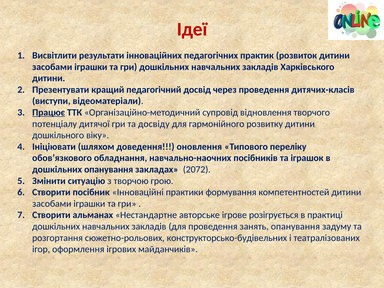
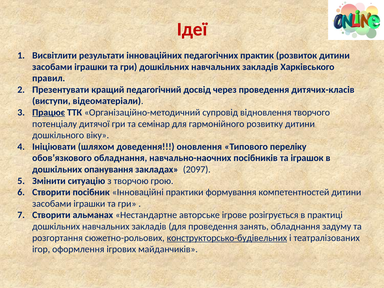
дитини at (49, 78): дитини -> правил
досвіду: досвіду -> семінар
2072: 2072 -> 2097
занять опанування: опанування -> обладнання
конструкторсько-будівельних underline: none -> present
